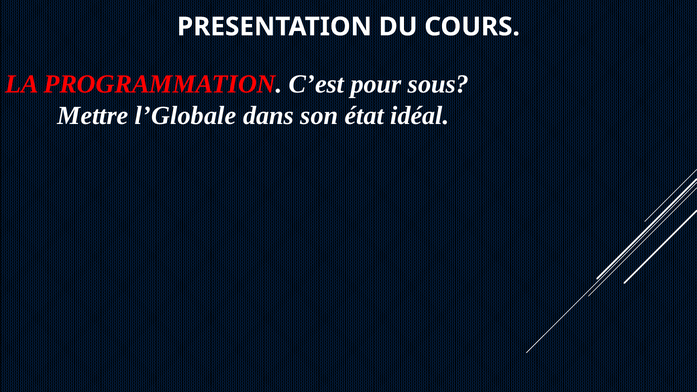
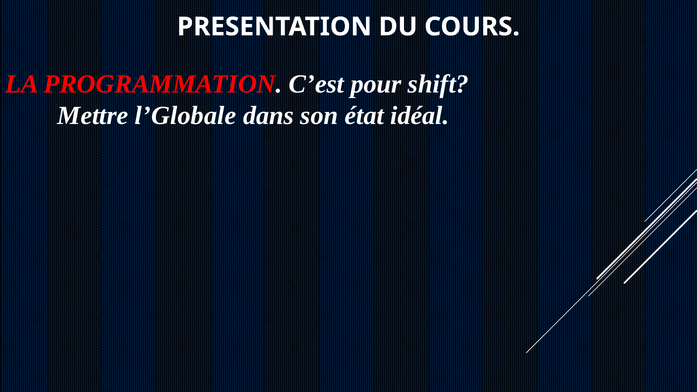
sous: sous -> shift
